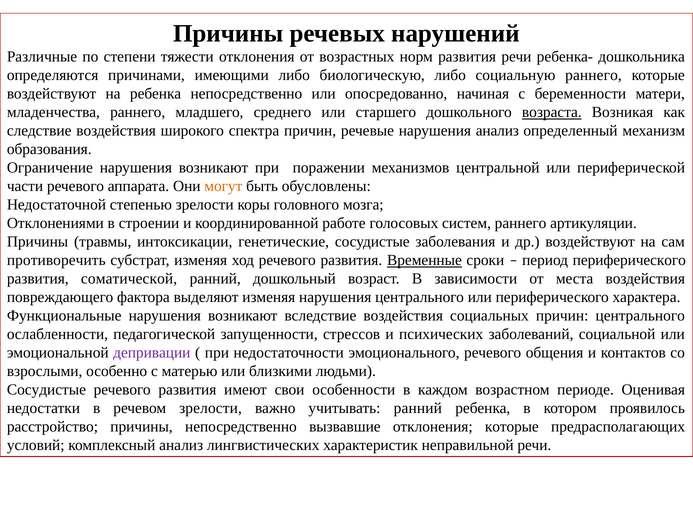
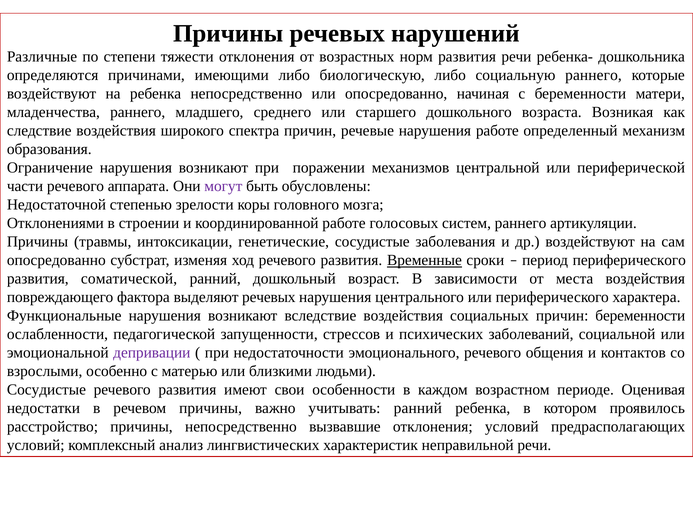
возраста underline: present -> none
нарушения анализ: анализ -> работе
могут colour: orange -> purple
противоречить at (56, 260): противоречить -> опосредованно
выделяют изменяя: изменяя -> речевых
причин центрального: центрального -> беременности
речевом зрелости: зрелости -> причины
отклонения которые: которые -> условий
